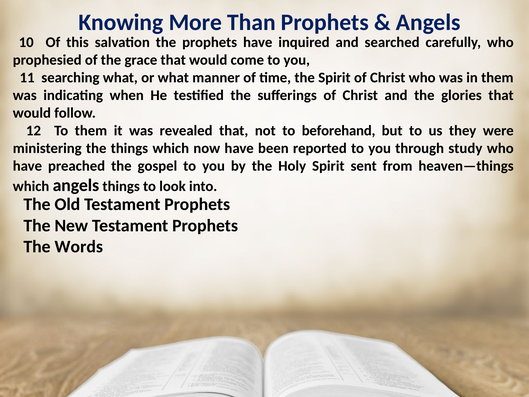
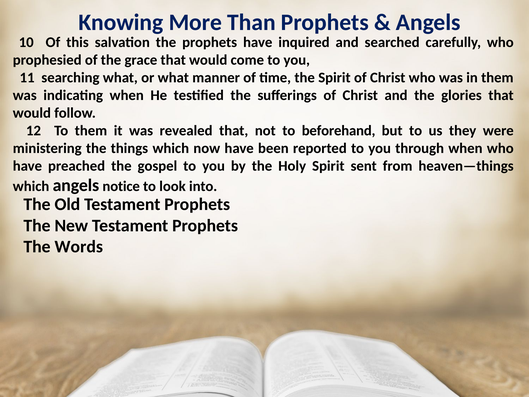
through study: study -> when
angels things: things -> notice
